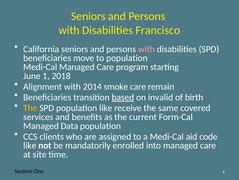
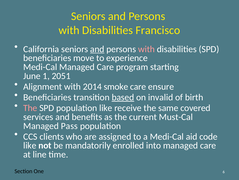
and at (97, 49) underline: none -> present
to population: population -> experience
2018: 2018 -> 2051
remain: remain -> ensure
The at (30, 108) colour: yellow -> pink
Form-Cal: Form-Cal -> Must-Cal
Data: Data -> Pass
site: site -> line
